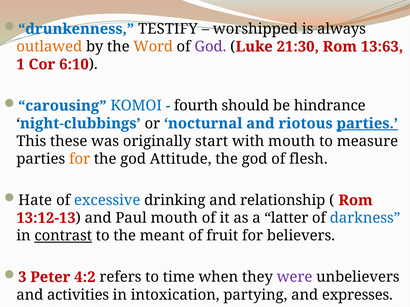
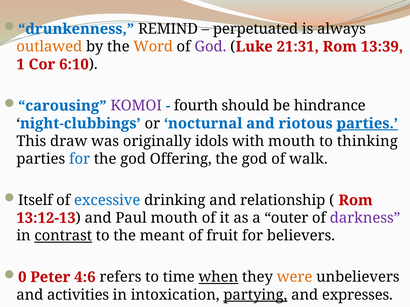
TESTIFY: TESTIFY -> REMIND
worshipped: worshipped -> perpetuated
21:30: 21:30 -> 21:31
13:63: 13:63 -> 13:39
KOMOI colour: blue -> purple
these: these -> draw
start: start -> idols
measure: measure -> thinking
for at (80, 159) colour: orange -> blue
Attitude: Attitude -> Offering
flesh: flesh -> walk
Hate: Hate -> Itself
latter: latter -> outer
darkness colour: blue -> purple
3: 3 -> 0
4:2: 4:2 -> 4:6
when underline: none -> present
were colour: purple -> orange
partying underline: none -> present
